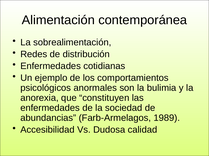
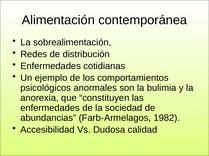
1989: 1989 -> 1982
